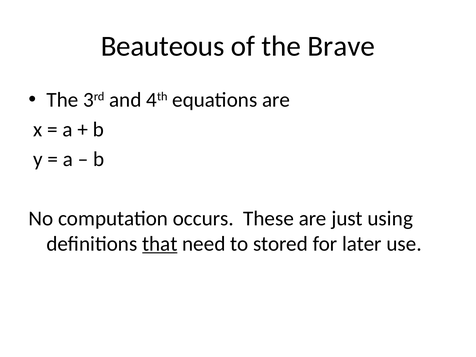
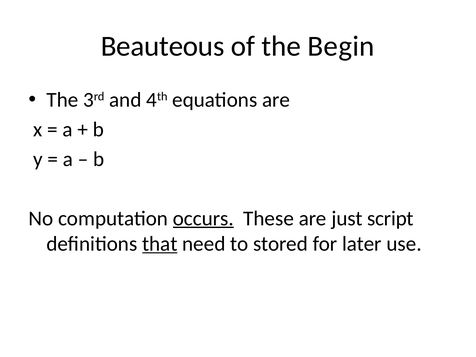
Brave: Brave -> Begin
occurs underline: none -> present
using: using -> script
